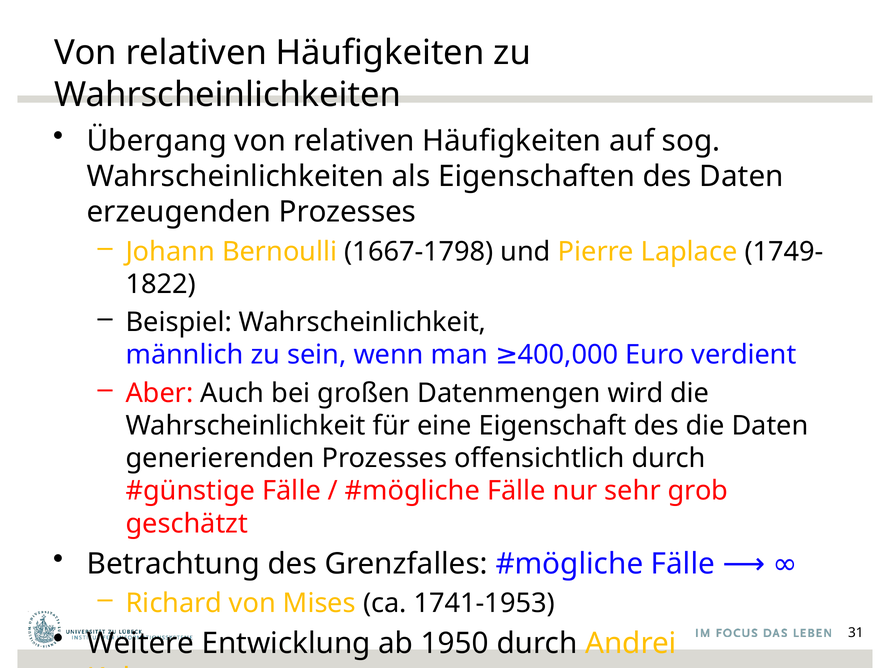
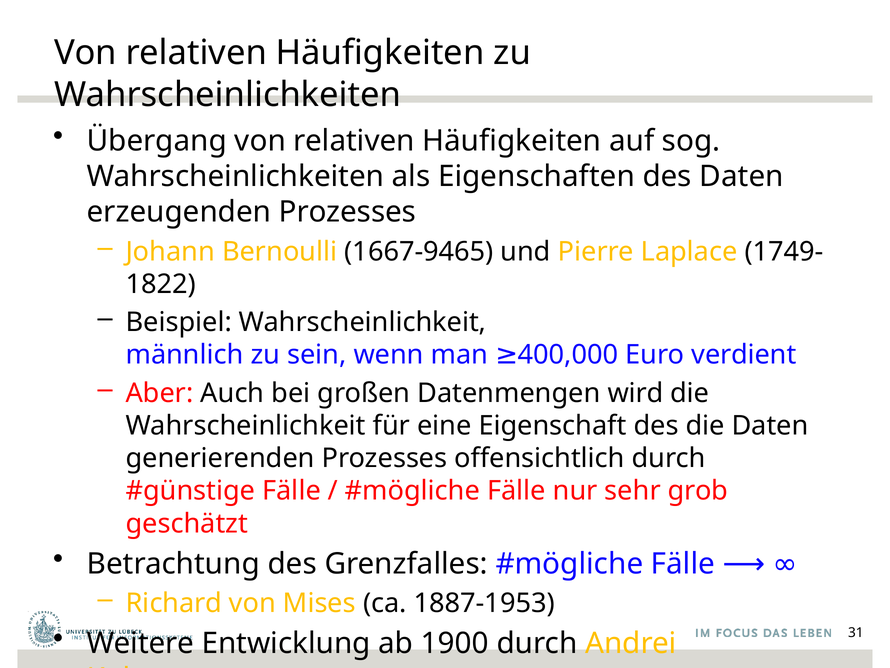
1667-1798: 1667-1798 -> 1667-9465
1741-1953: 1741-1953 -> 1887-1953
1950: 1950 -> 1900
